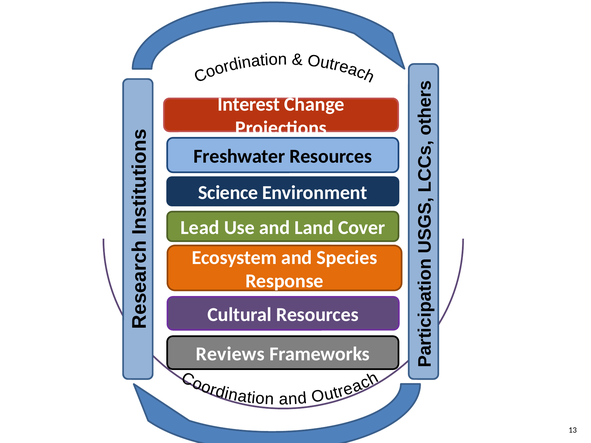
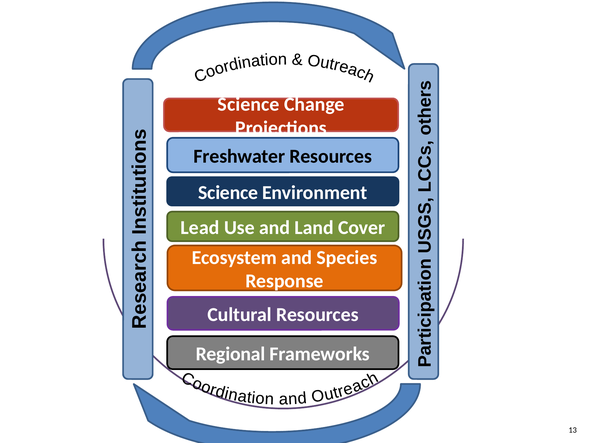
Interest at (249, 105): Interest -> Science
Reviews: Reviews -> Regional
